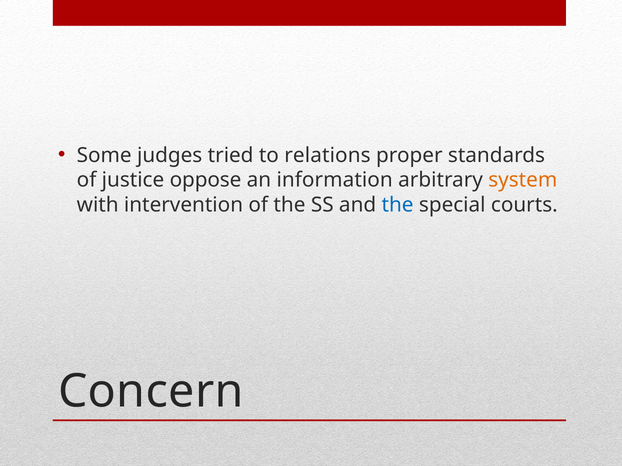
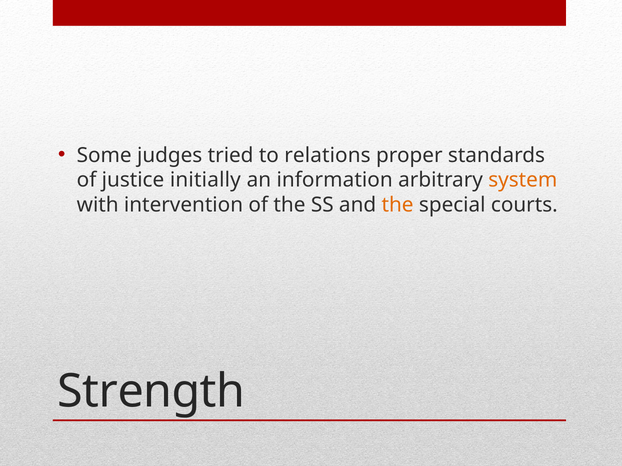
oppose: oppose -> initially
the at (398, 205) colour: blue -> orange
Concern: Concern -> Strength
